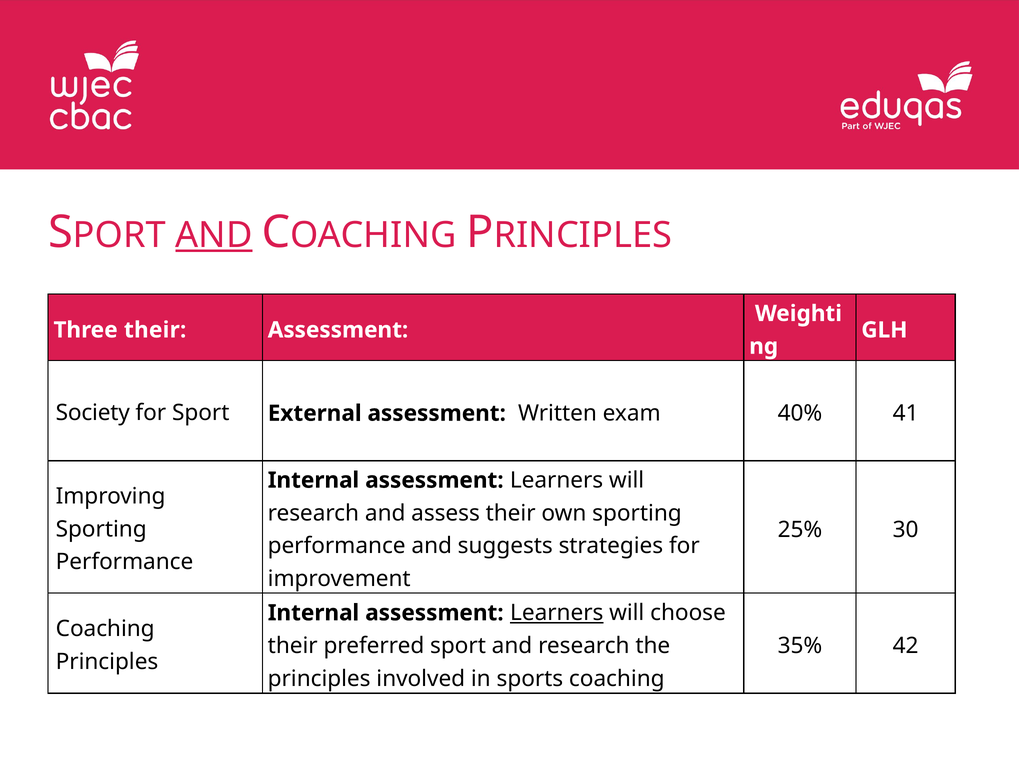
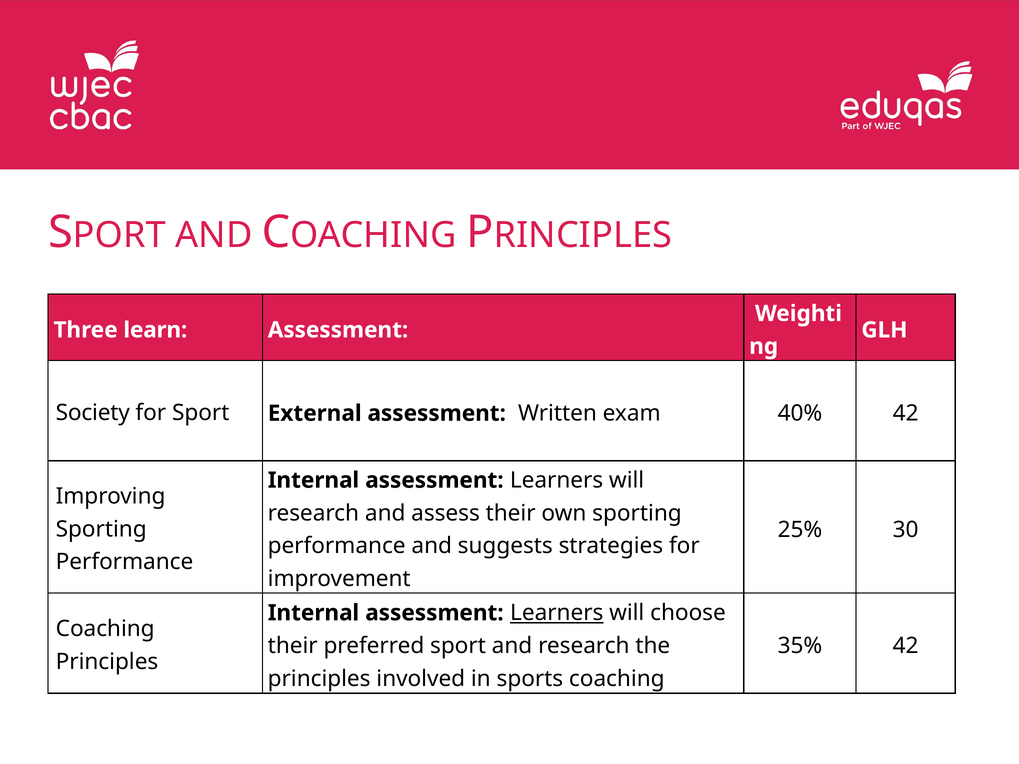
AND at (214, 235) underline: present -> none
Three their: their -> learn
40% 41: 41 -> 42
